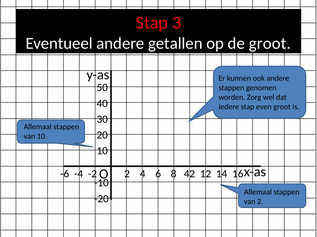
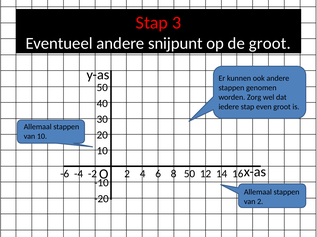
getallen: getallen -> snijpunt
8 42: 42 -> 50
